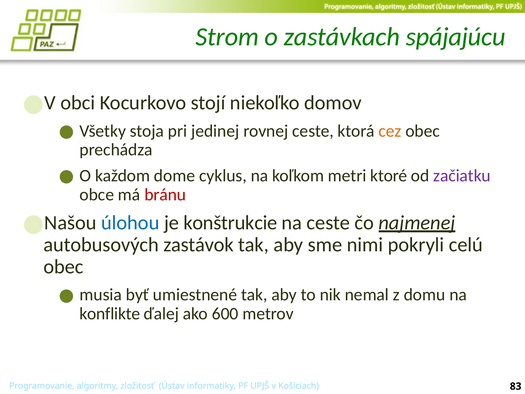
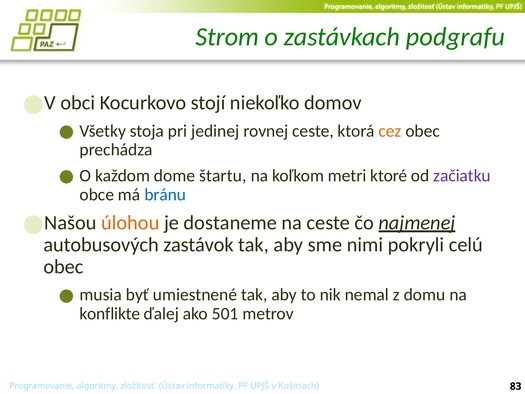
spájajúcu: spájajúcu -> podgrafu
cyklus: cyklus -> štartu
bránu colour: red -> blue
úlohou colour: blue -> orange
konštrukcie: konštrukcie -> dostaneme
600: 600 -> 501
